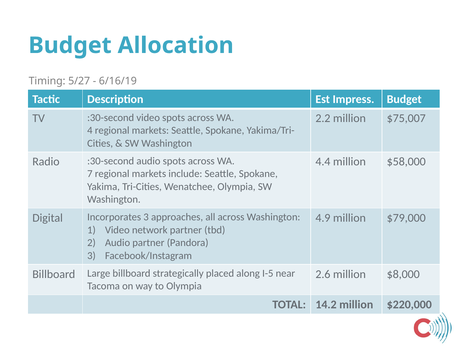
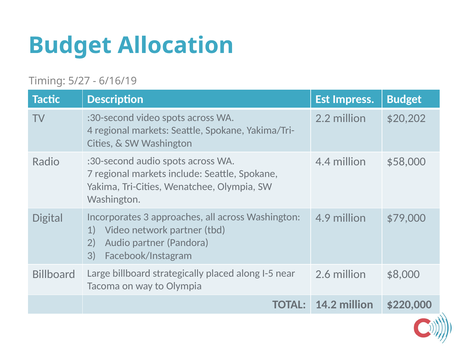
$75,007: $75,007 -> $20,202
